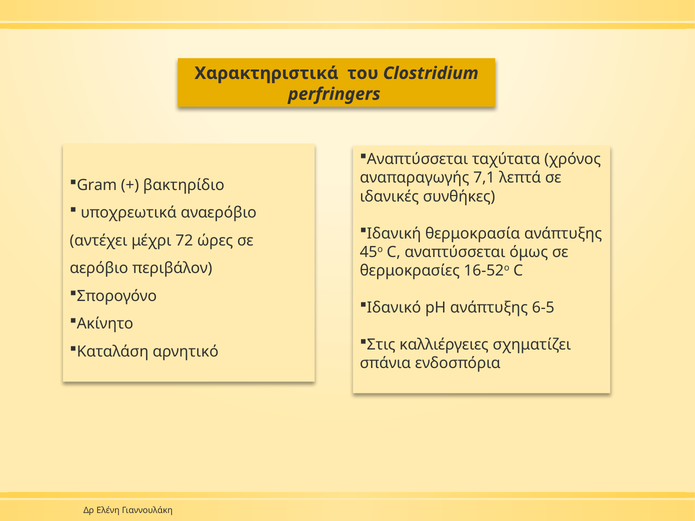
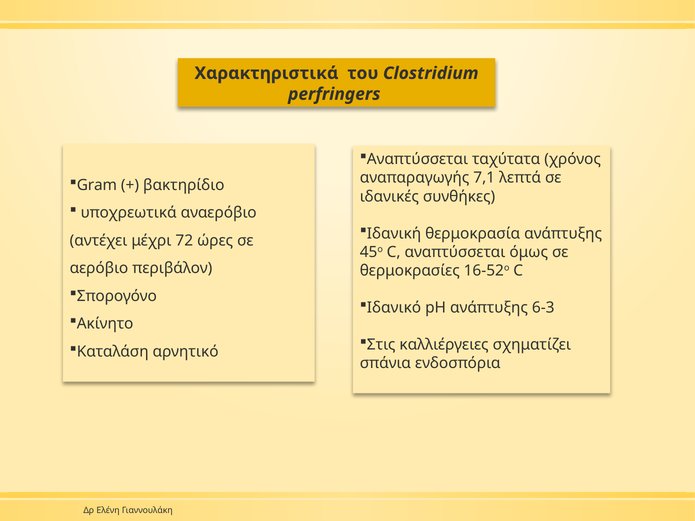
6-5: 6-5 -> 6-3
